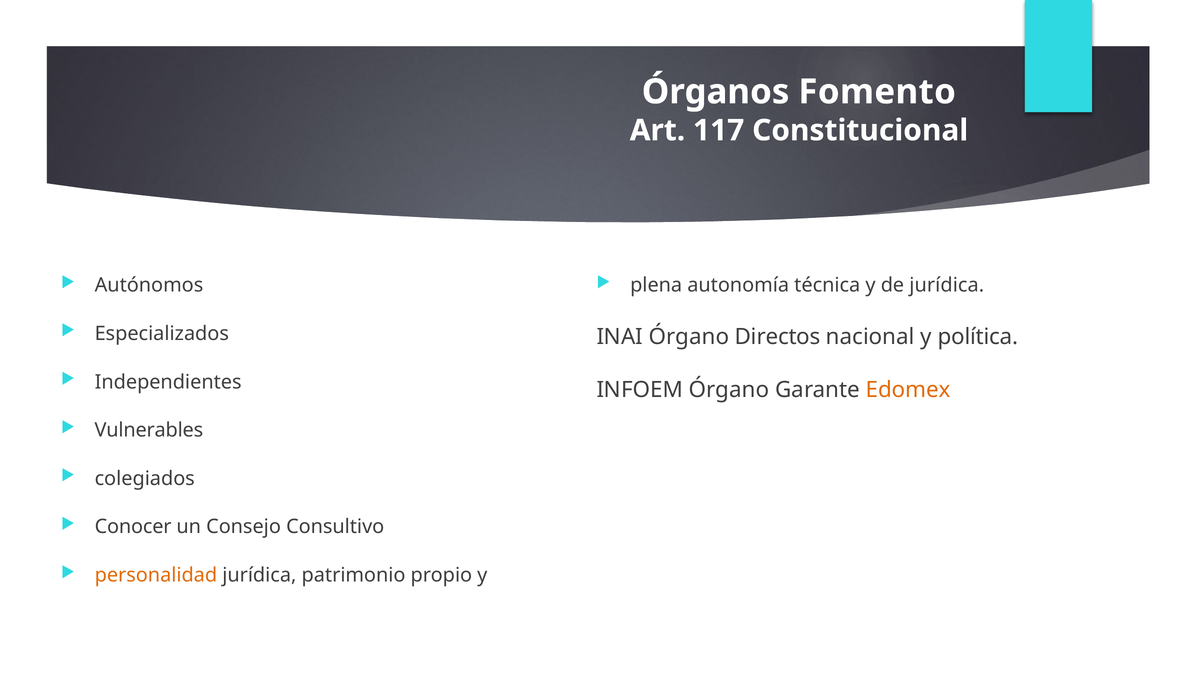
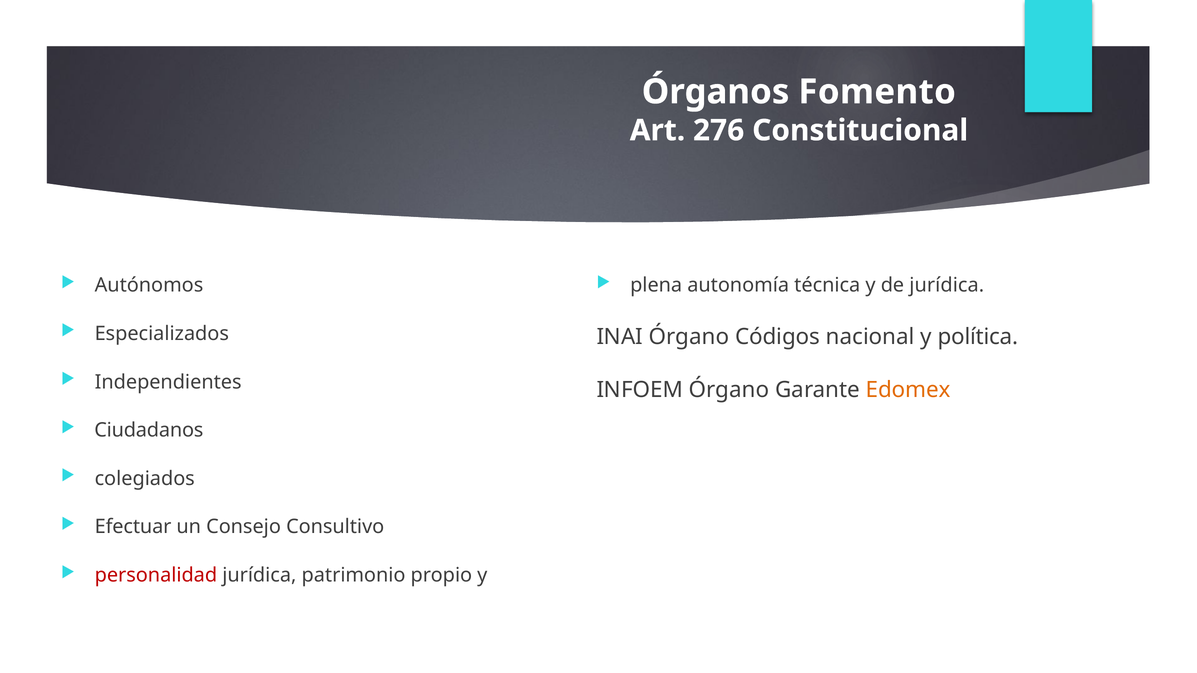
117: 117 -> 276
Directos: Directos -> Códigos
Vulnerables: Vulnerables -> Ciudadanos
Conocer: Conocer -> Efectuar
personalidad colour: orange -> red
